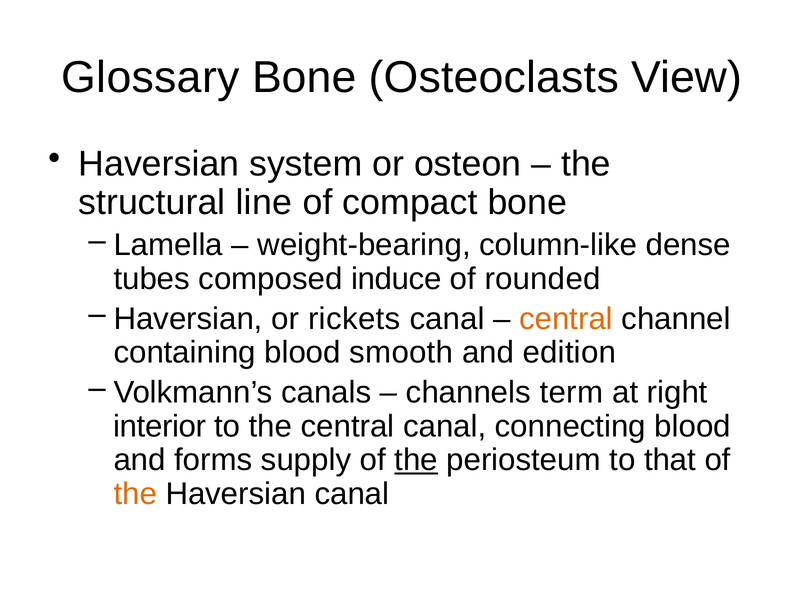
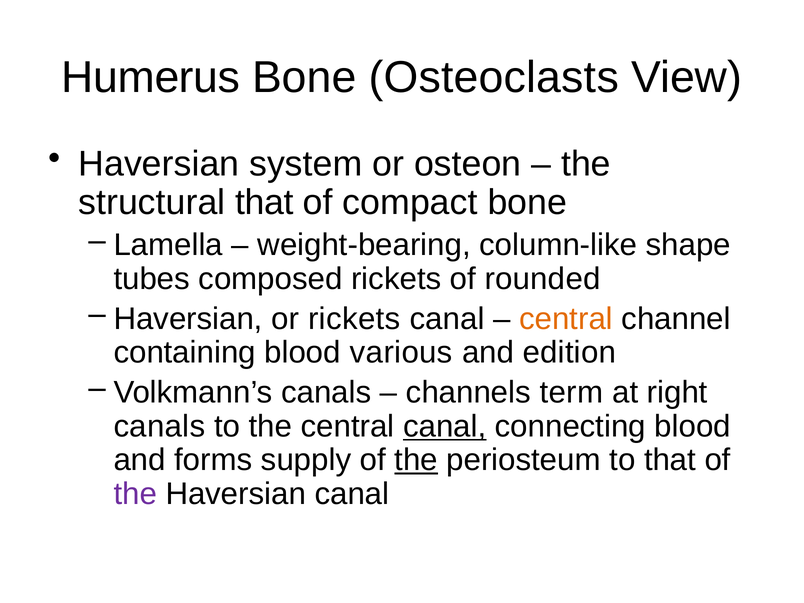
Glossary: Glossary -> Humerus
structural line: line -> that
dense: dense -> shape
composed induce: induce -> rickets
smooth: smooth -> various
interior at (160, 426): interior -> canals
canal at (445, 426) underline: none -> present
the at (135, 494) colour: orange -> purple
